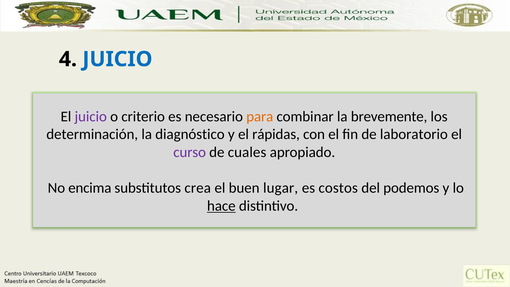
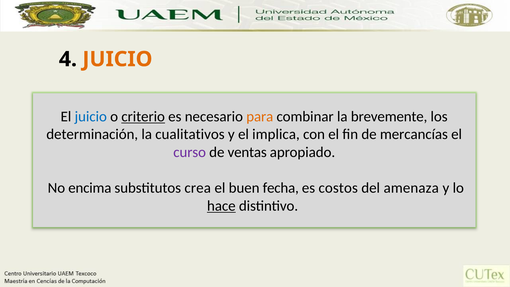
JUICIO at (117, 59) colour: blue -> orange
juicio at (91, 116) colour: purple -> blue
criterio underline: none -> present
diagnóstico: diagnóstico -> cualitativos
rápidas: rápidas -> implica
laboratorio: laboratorio -> mercancías
cuales: cuales -> ventas
lugar: lugar -> fecha
podemos: podemos -> amenaza
